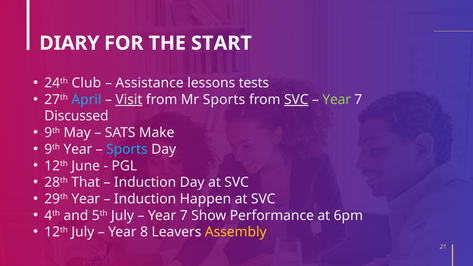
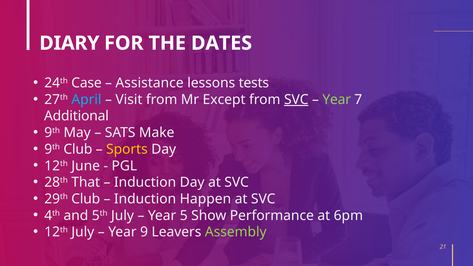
START: START -> DATES
Club: Club -> Case
Visit underline: present -> none
Mr Sports: Sports -> Except
Discussed: Discussed -> Additional
9th Year: Year -> Club
Sports at (127, 149) colour: light blue -> yellow
29th Year: Year -> Club
7 at (184, 216): 7 -> 5
8: 8 -> 9
Assembly colour: yellow -> light green
